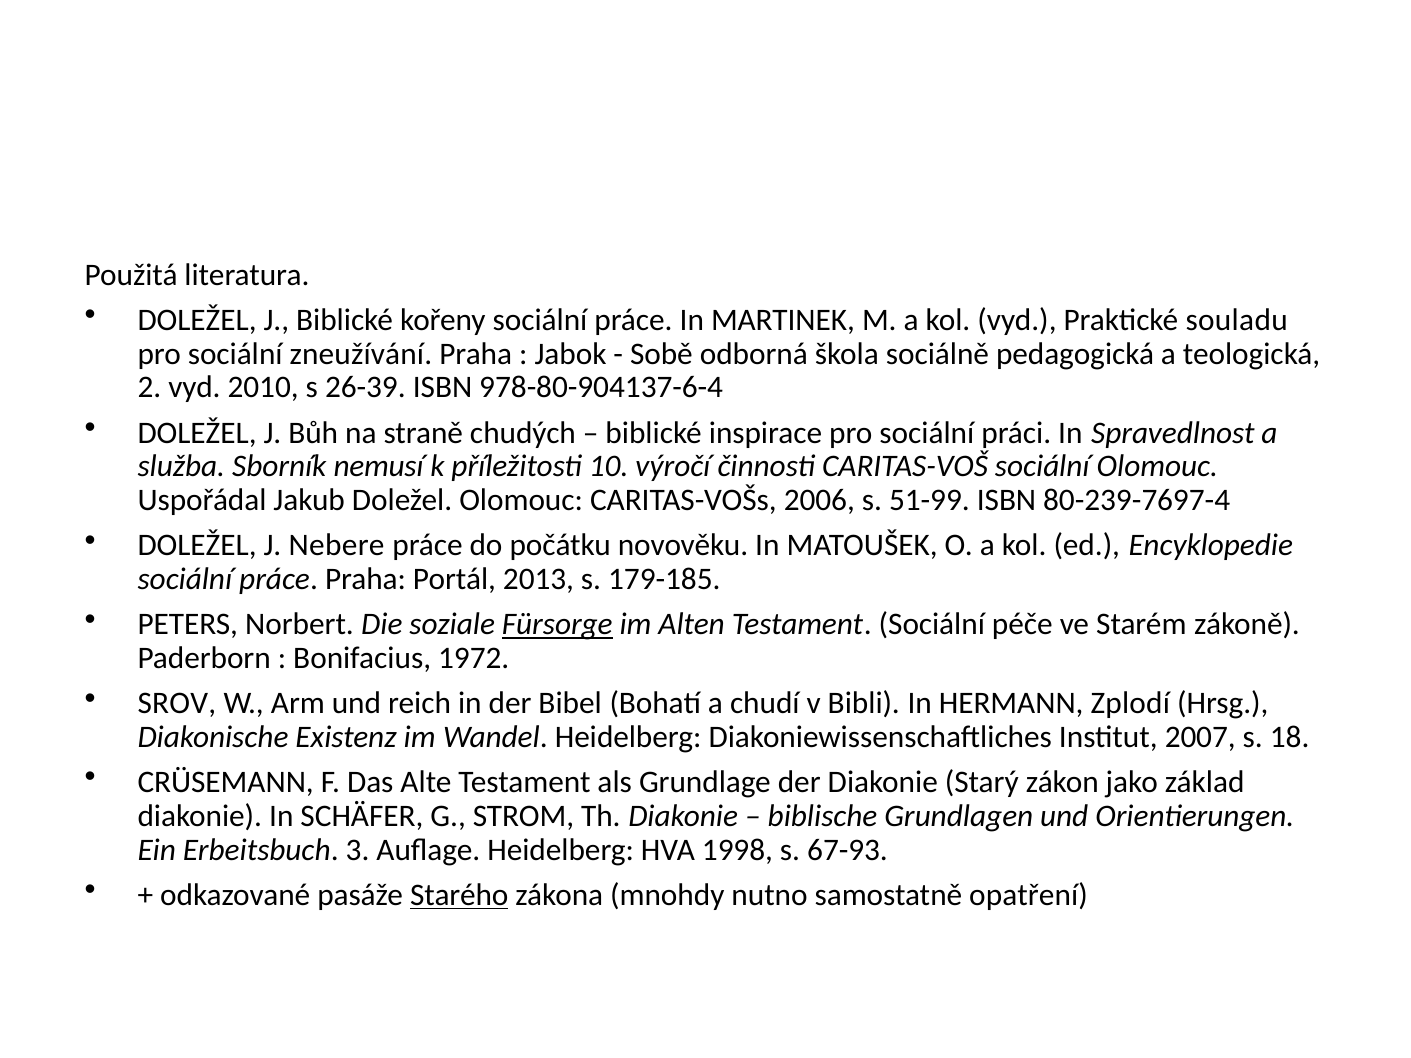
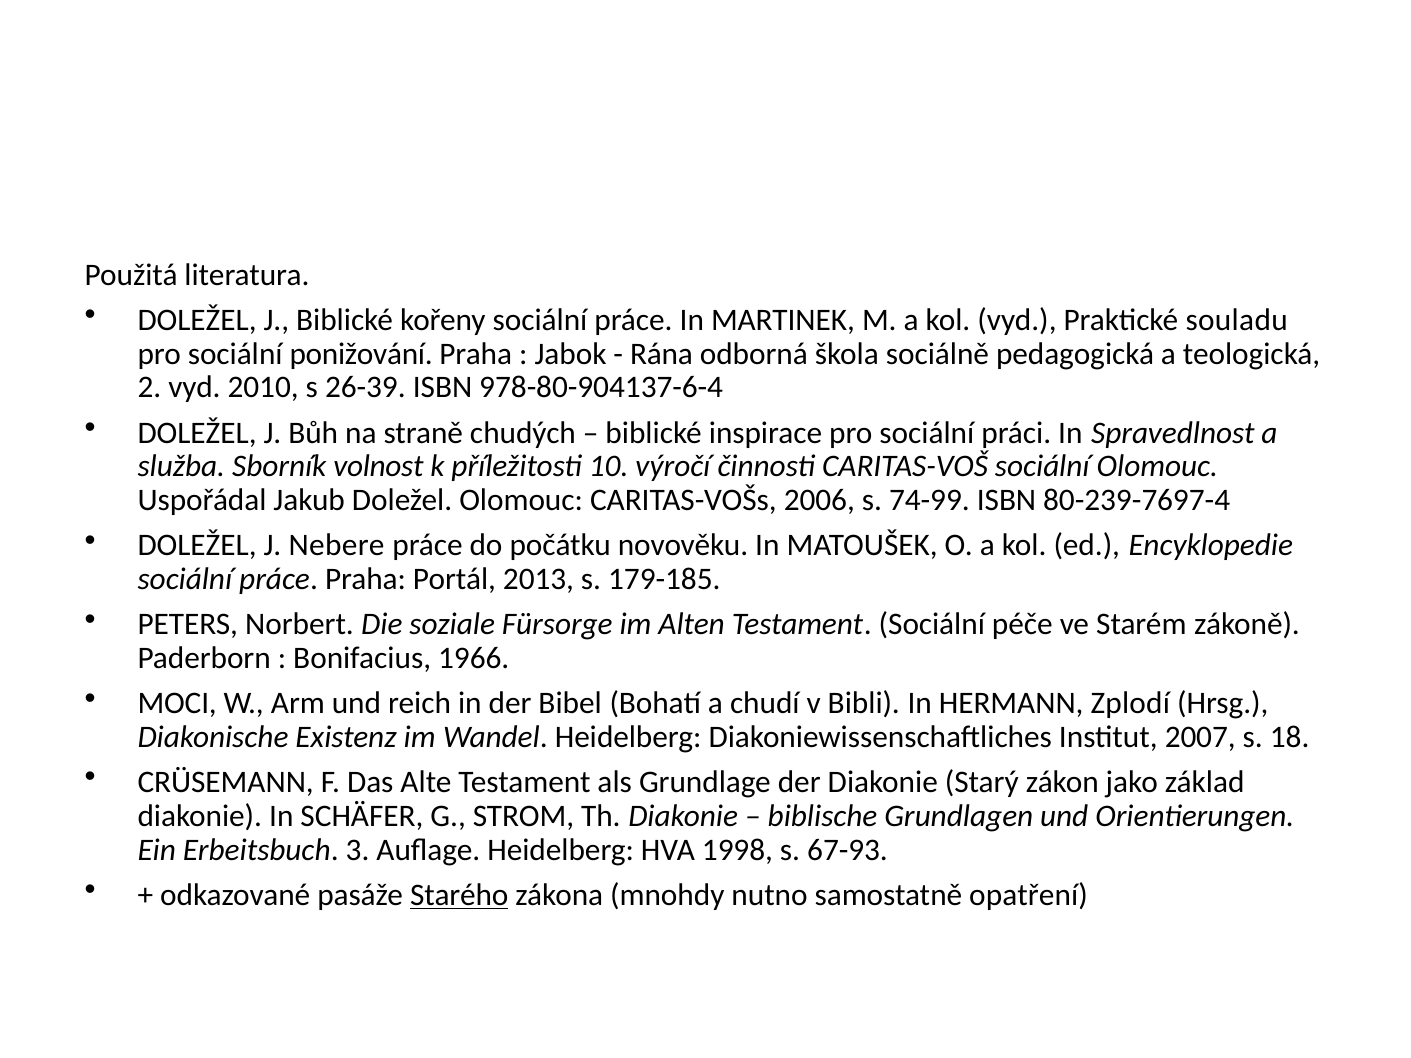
zneužívání: zneužívání -> ponižování
Sobě: Sobě -> Rána
nemusí: nemusí -> volnost
51-99: 51-99 -> 74-99
Fürsorge underline: present -> none
1972: 1972 -> 1966
SROV: SROV -> MOCI
